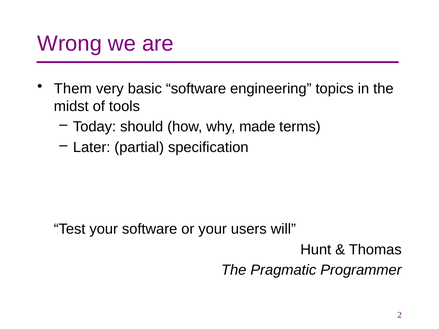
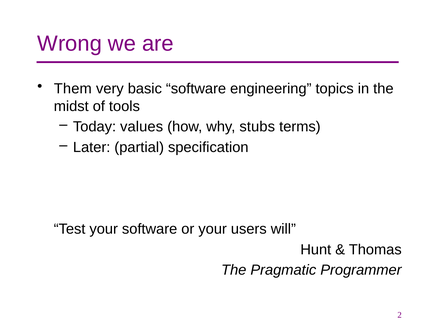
should: should -> values
made: made -> stubs
